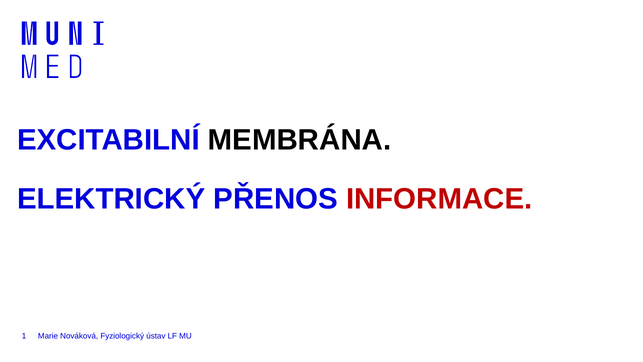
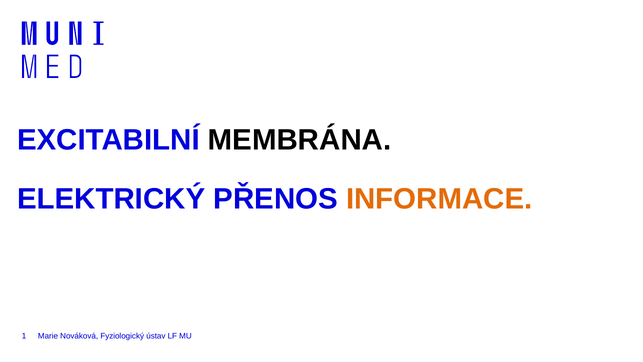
INFORMACE colour: red -> orange
